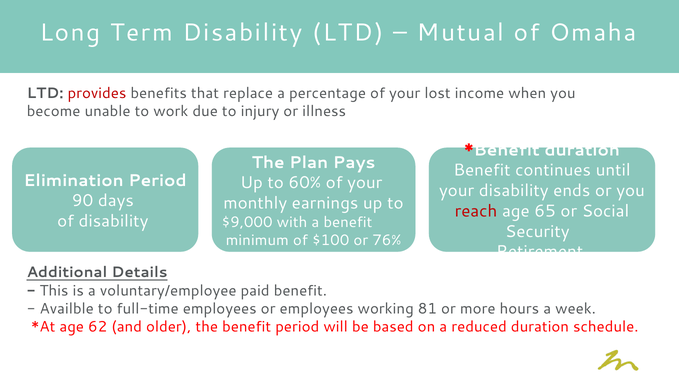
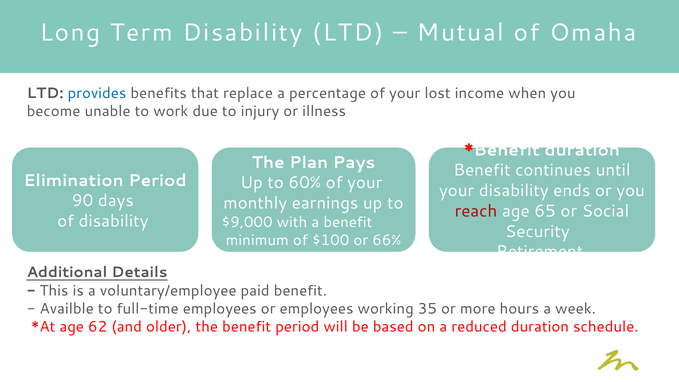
provides colour: red -> blue
76%: 76% -> 66%
81: 81 -> 35
